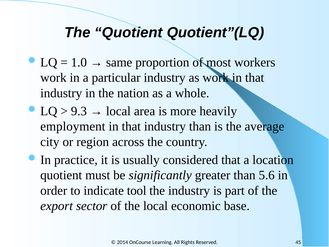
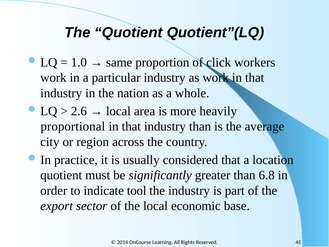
most: most -> click
9.3: 9.3 -> 2.6
employment: employment -> proportional
5.6: 5.6 -> 6.8
